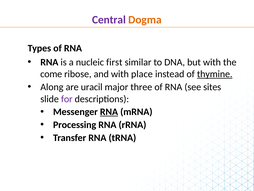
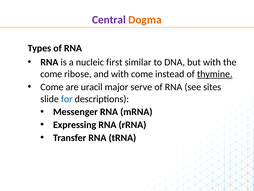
with place: place -> come
Along at (52, 87): Along -> Come
three: three -> serve
for colour: purple -> blue
RNA at (109, 112) underline: present -> none
Processing: Processing -> Expressing
